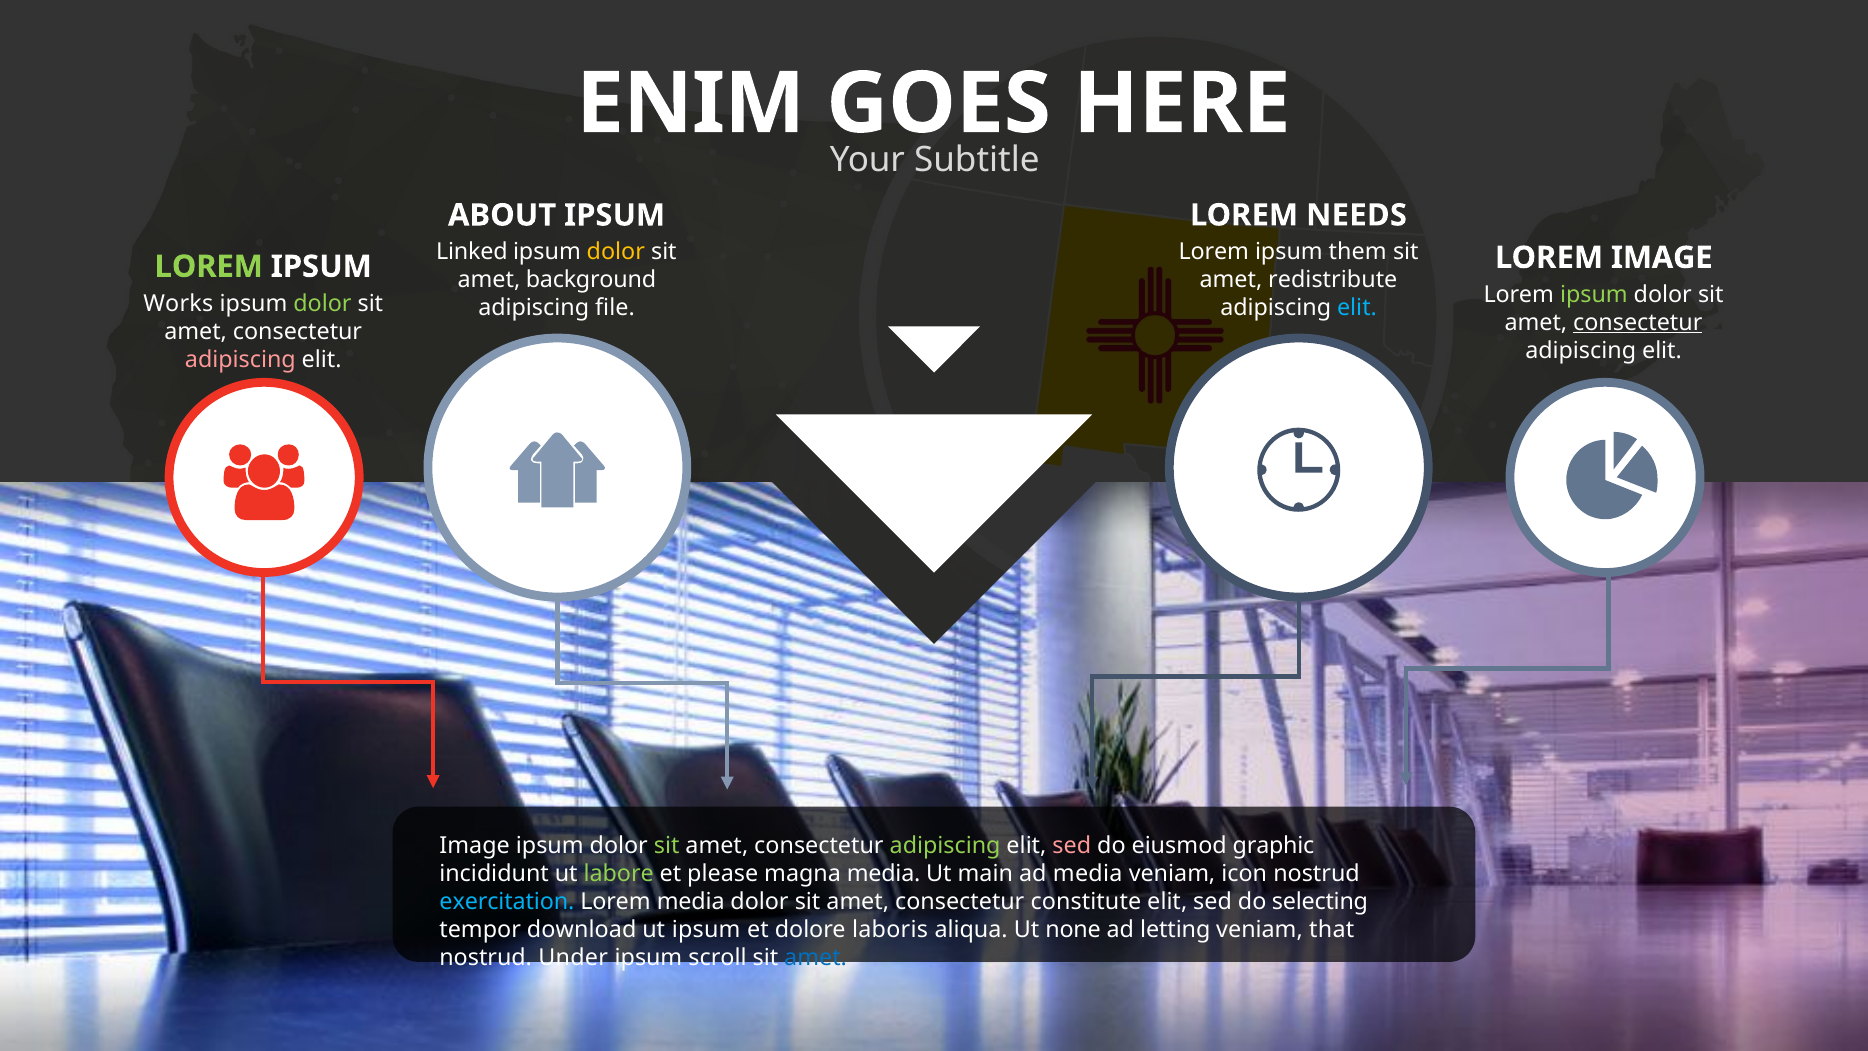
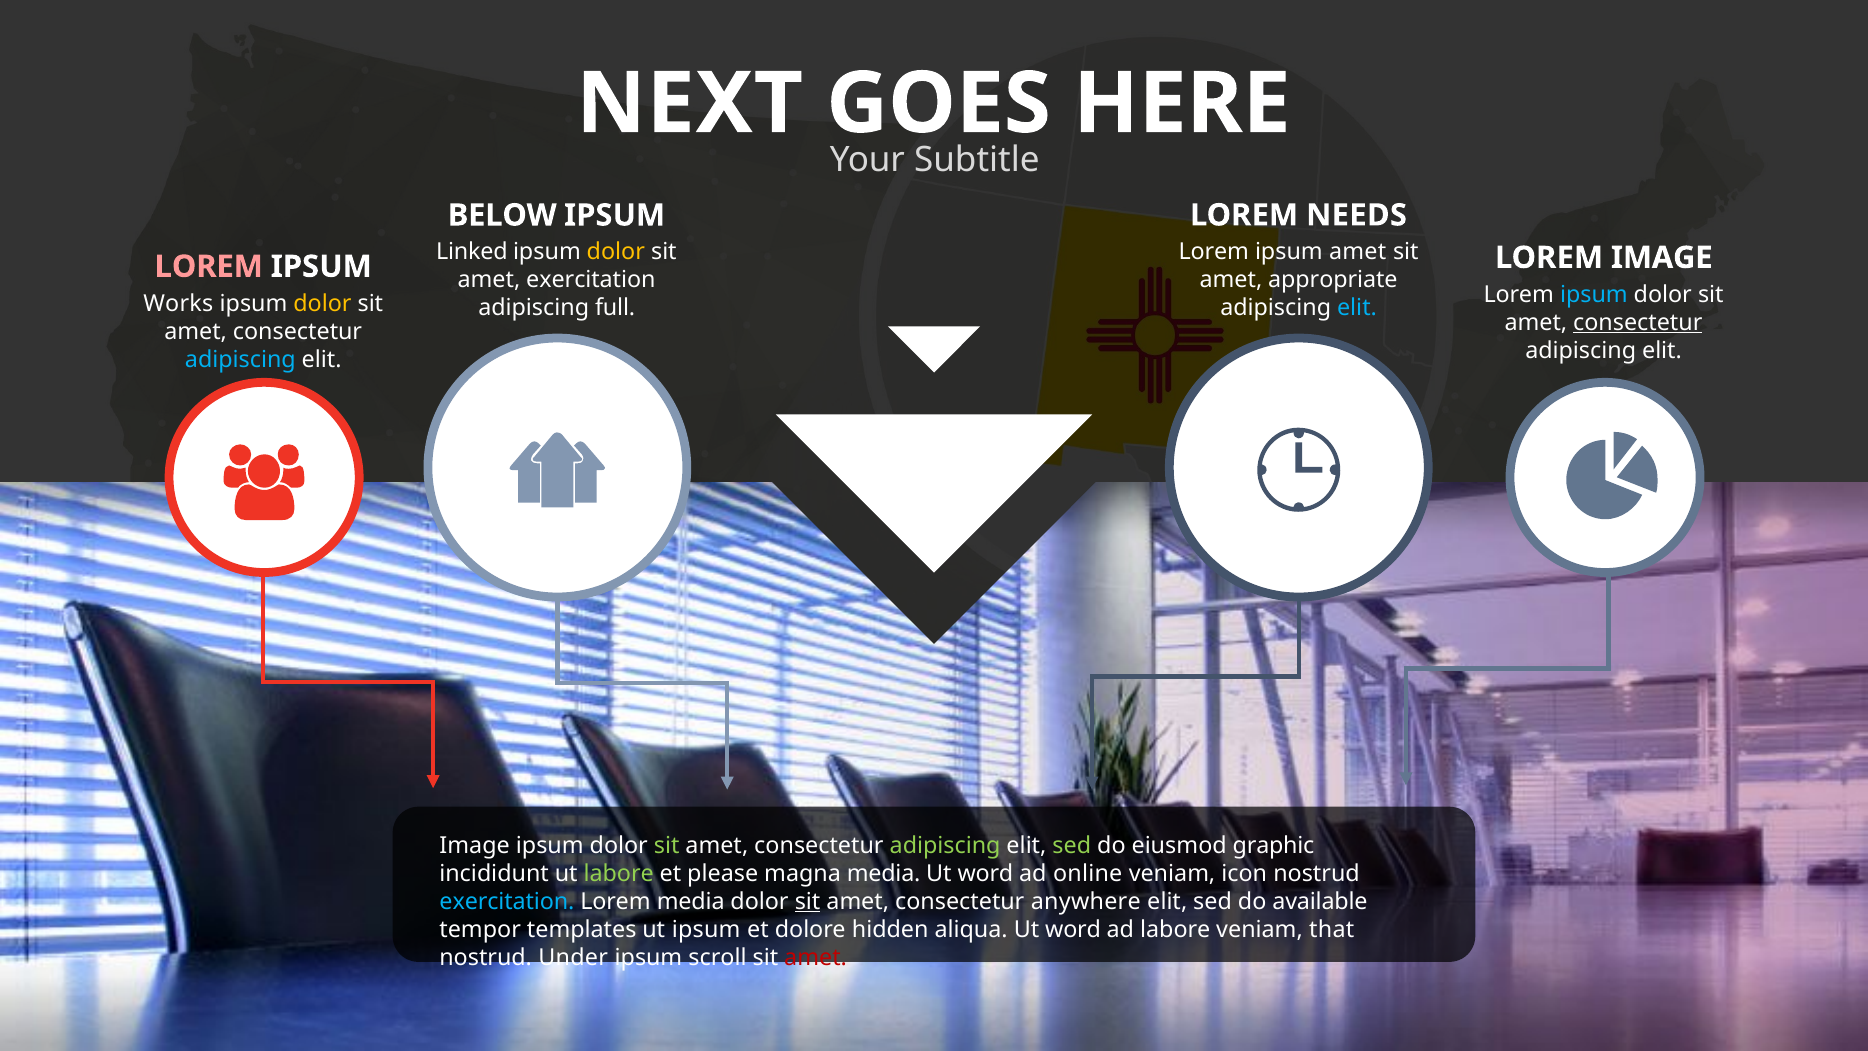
ENIM: ENIM -> NEXT
ABOUT: ABOUT -> BELOW
ipsum them: them -> amet
LOREM at (209, 267) colour: light green -> pink
amet background: background -> exercitation
redistribute: redistribute -> appropriate
ipsum at (1594, 294) colour: light green -> light blue
dolor at (322, 303) colour: light green -> yellow
file: file -> full
adipiscing at (240, 359) colour: pink -> light blue
sed at (1072, 845) colour: pink -> light green
main at (985, 873): main -> word
ad media: media -> online
sit at (808, 901) underline: none -> present
constitute: constitute -> anywhere
selecting: selecting -> available
download: download -> templates
laboris: laboris -> hidden
aliqua Ut none: none -> word
ad letting: letting -> labore
amet at (816, 957) colour: blue -> red
